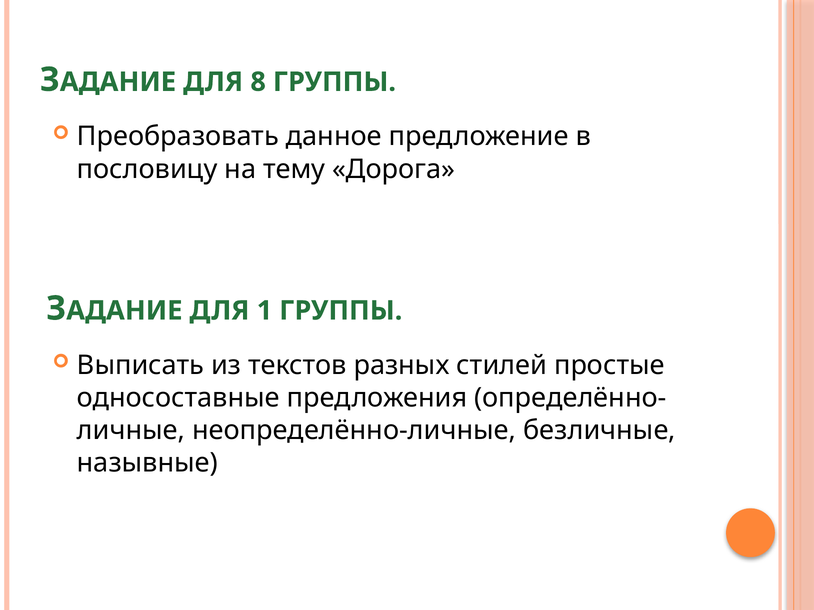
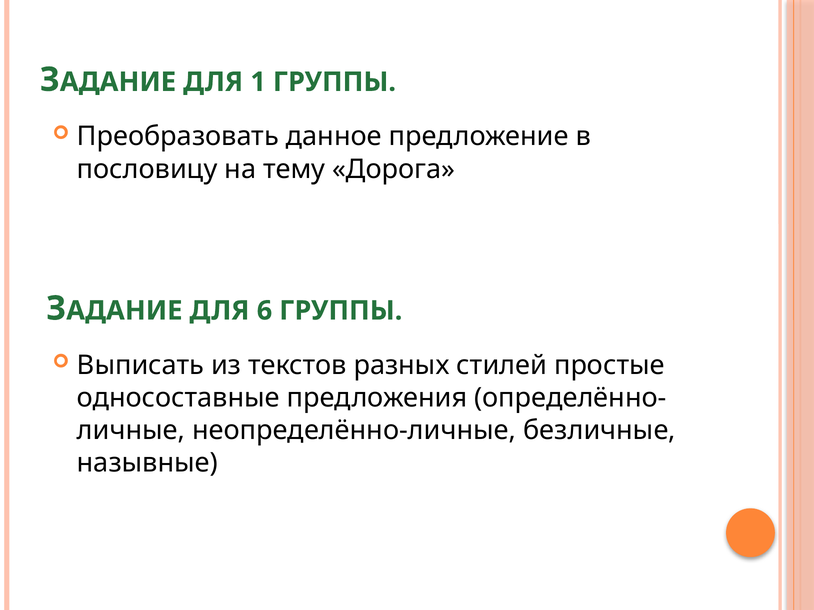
8: 8 -> 1
1: 1 -> 6
